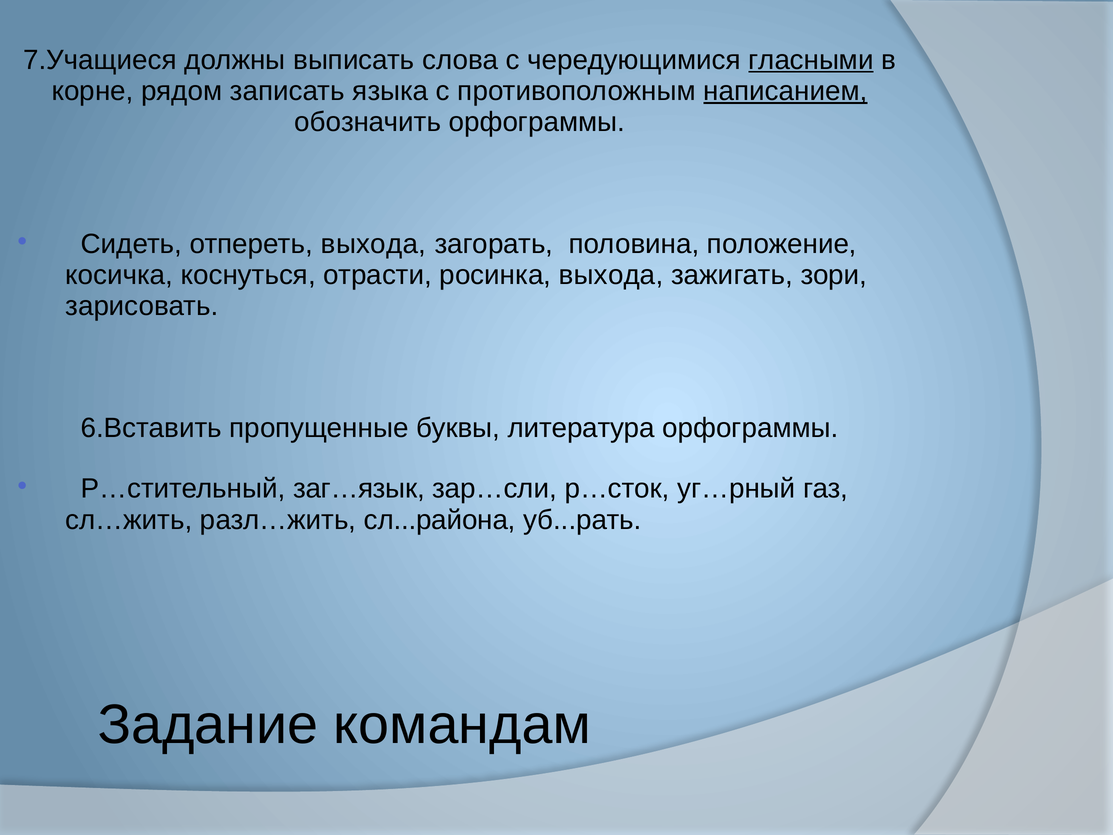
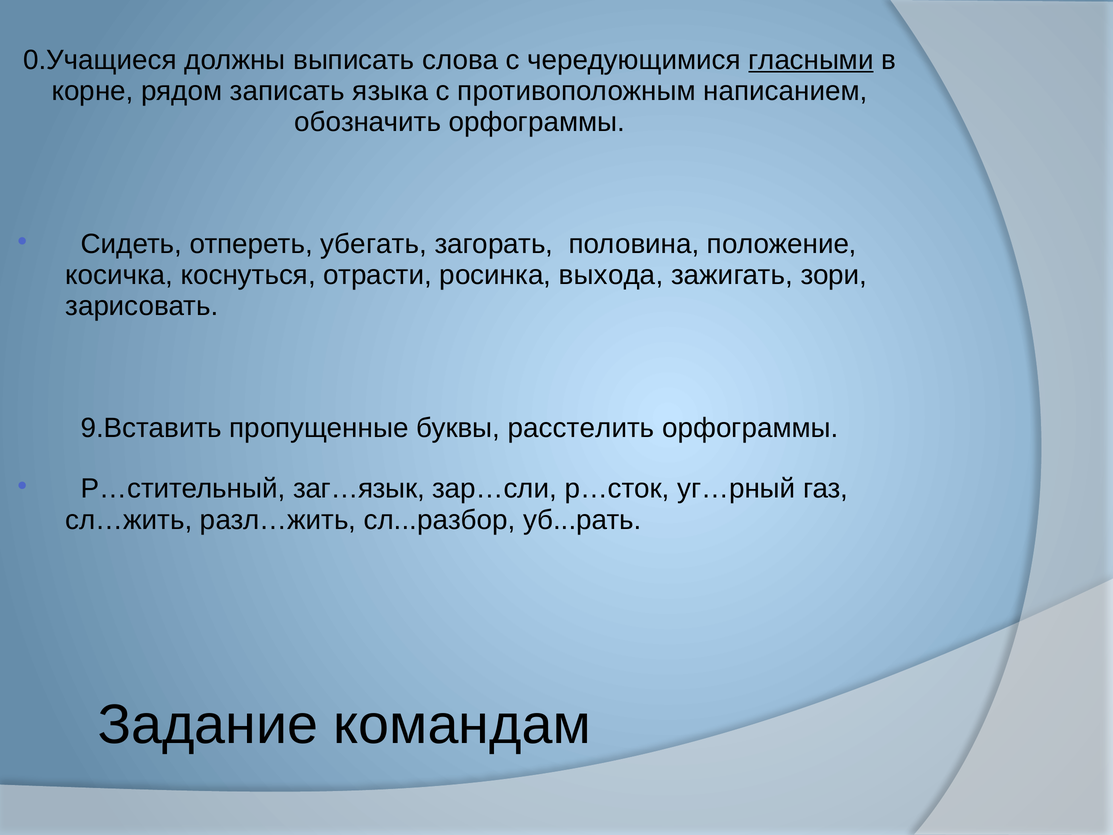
7.Учащиеся: 7.Учащиеся -> 0.Учащиеся
написанием underline: present -> none
отпереть выхода: выхода -> убегать
6.Вставить: 6.Вставить -> 9.Вставить
литература: литература -> расстелить
сл...района: сл...района -> сл...разбор
